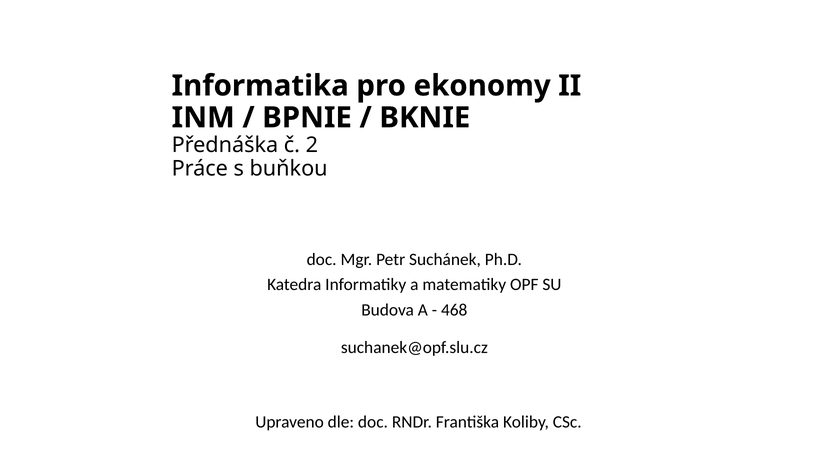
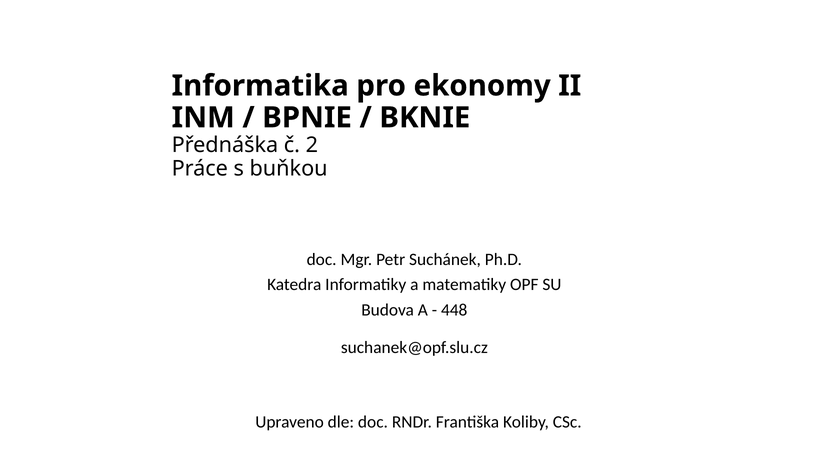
468: 468 -> 448
